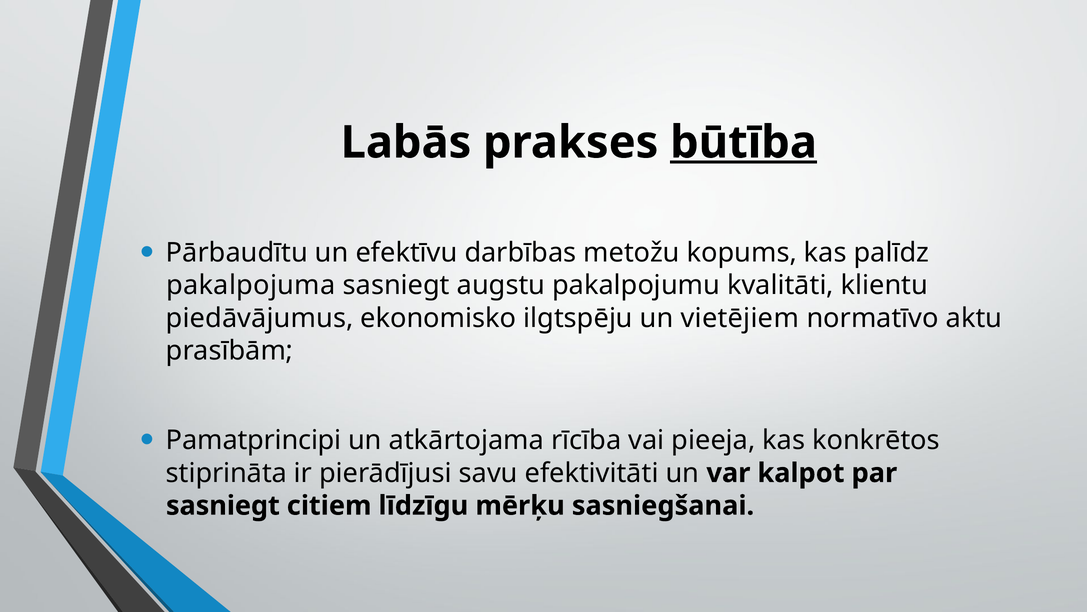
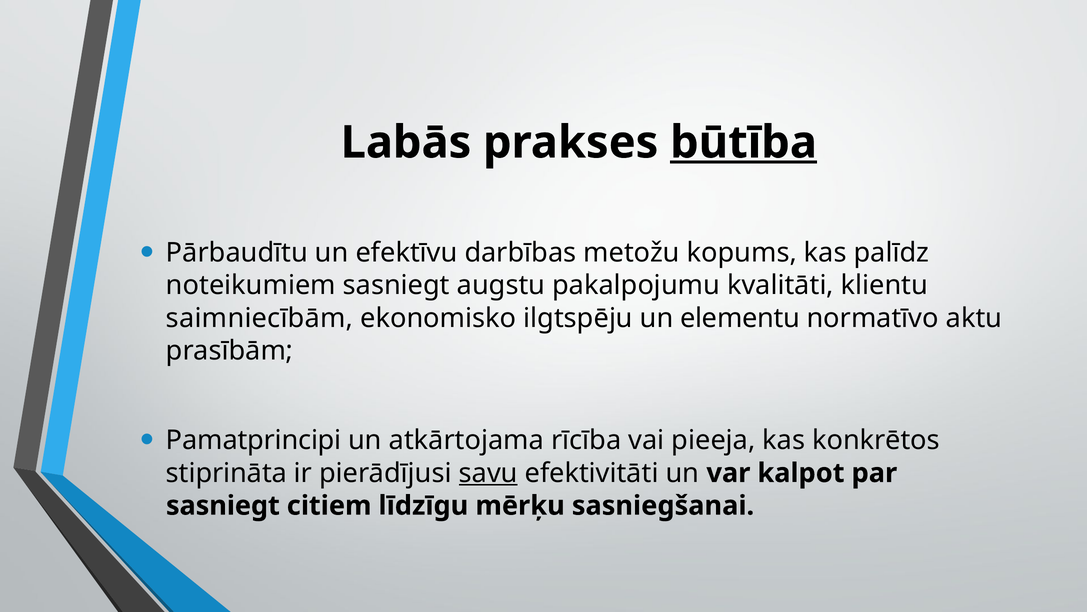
pakalpojuma: pakalpojuma -> noteikumiem
piedāvājumus: piedāvājumus -> saimniecībām
vietējiem: vietējiem -> elementu
savu underline: none -> present
